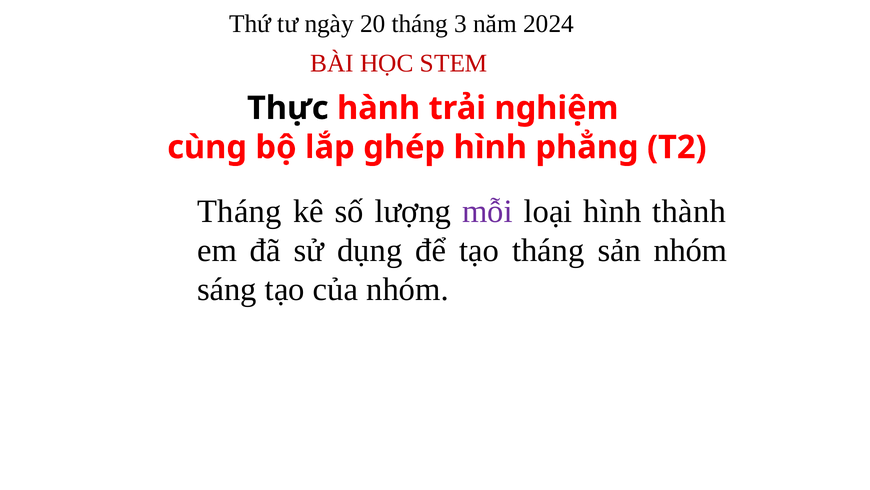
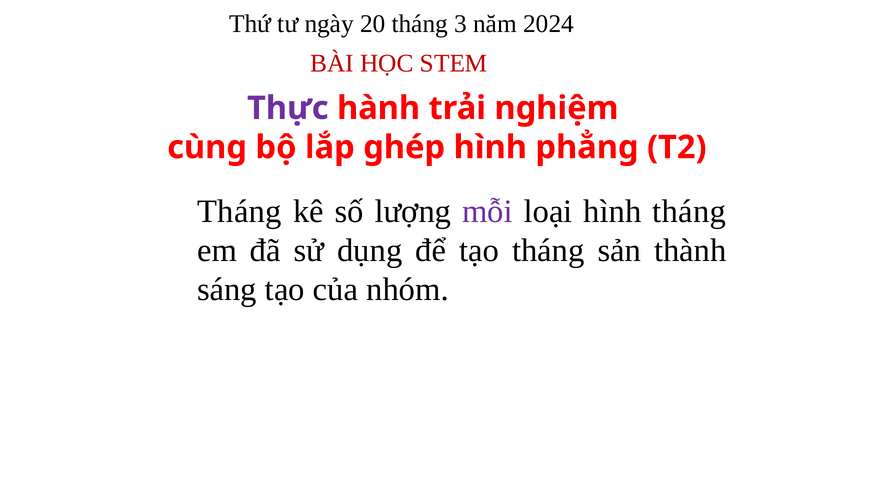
Thực colour: black -> purple
hình thành: thành -> tháng
sản nhóm: nhóm -> thành
